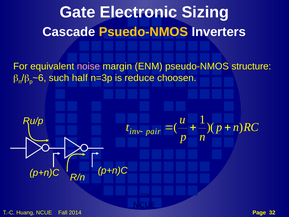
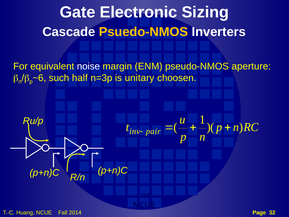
noise colour: pink -> white
structure: structure -> aperture
reduce: reduce -> unitary
